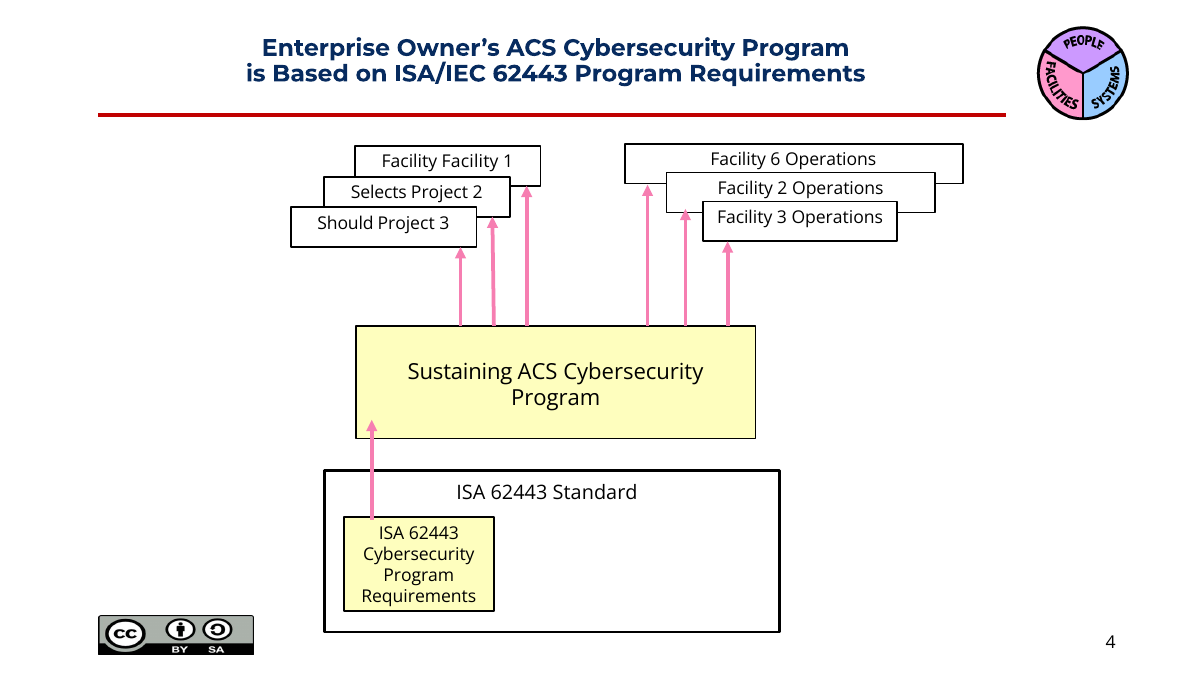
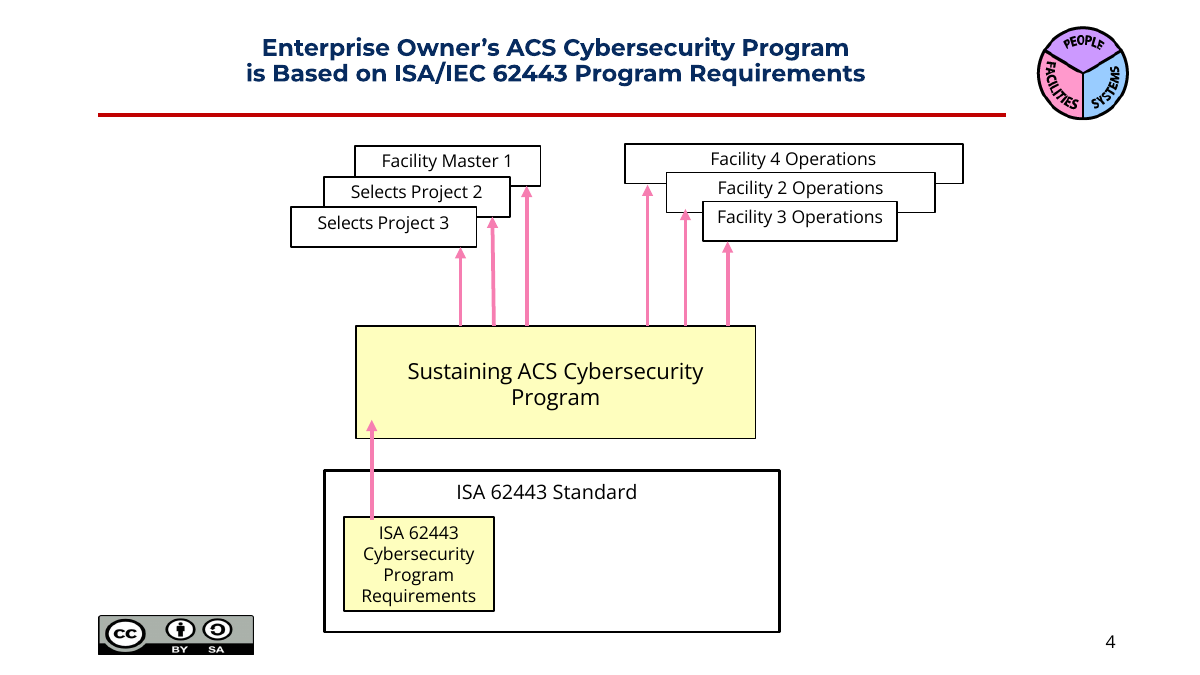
Facility 6: 6 -> 4
Facility Facility: Facility -> Master
Should at (346, 223): Should -> Selects
